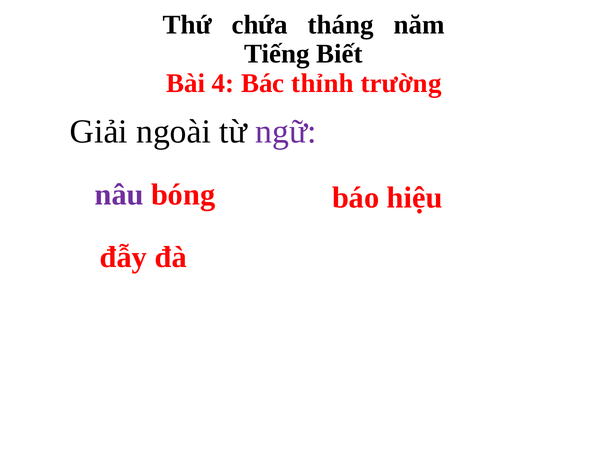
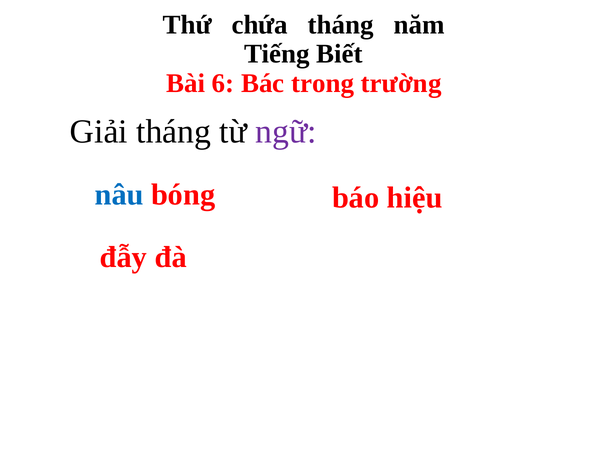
4: 4 -> 6
thỉnh: thỉnh -> trong
Giải ngoài: ngoài -> tháng
nâu colour: purple -> blue
